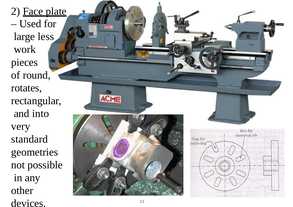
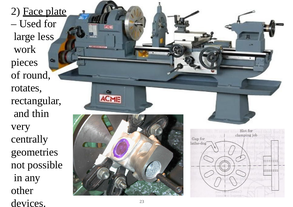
into: into -> thin
standard: standard -> centrally
